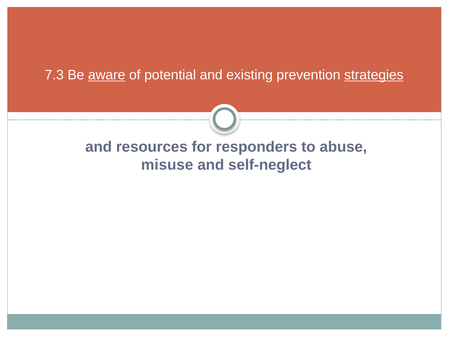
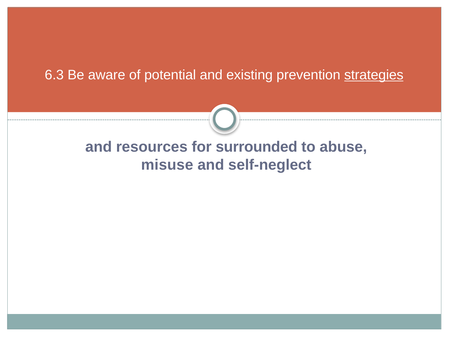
7.3: 7.3 -> 6.3
aware underline: present -> none
responders: responders -> surrounded
